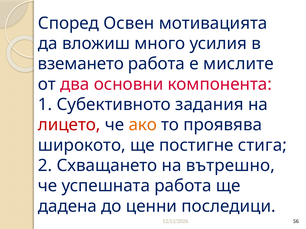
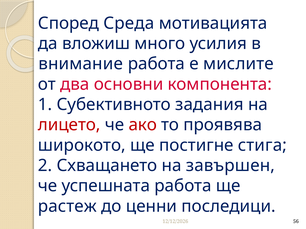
Освен: Освен -> Среда
вземането: вземането -> внимание
ако colour: orange -> red
вътрешно: вътрешно -> завършен
дадена: дадена -> растеж
